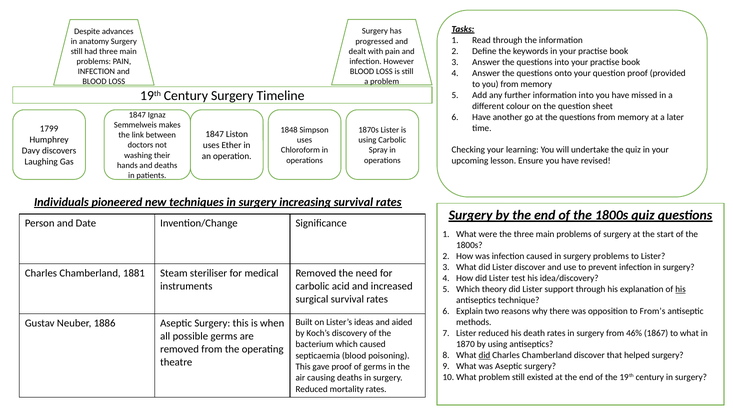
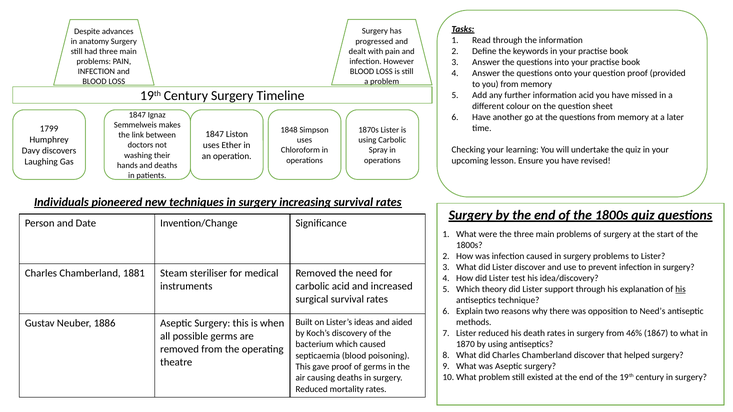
information into: into -> acid
From’s: From’s -> Need’s
did at (484, 355) underline: present -> none
